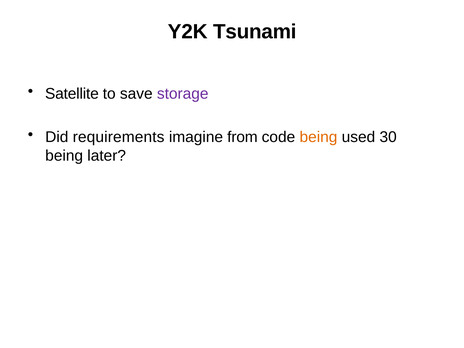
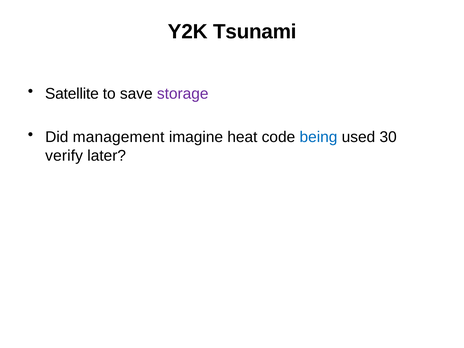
requirements: requirements -> management
from: from -> heat
being at (318, 137) colour: orange -> blue
being at (64, 156): being -> verify
